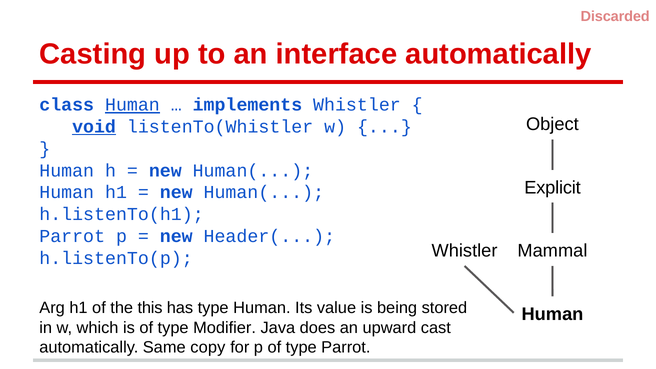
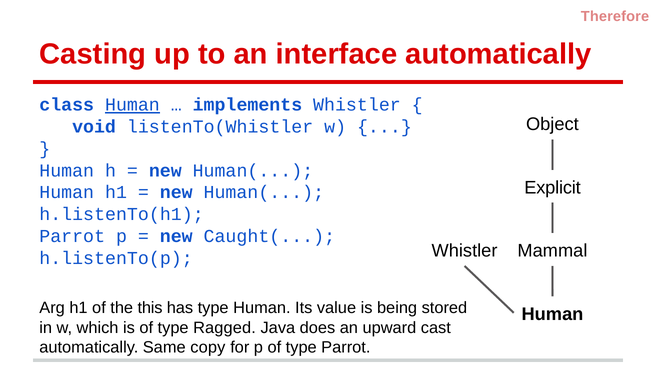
Discarded: Discarded -> Therefore
void underline: present -> none
Header(: Header( -> Caught(
Modifier: Modifier -> Ragged
